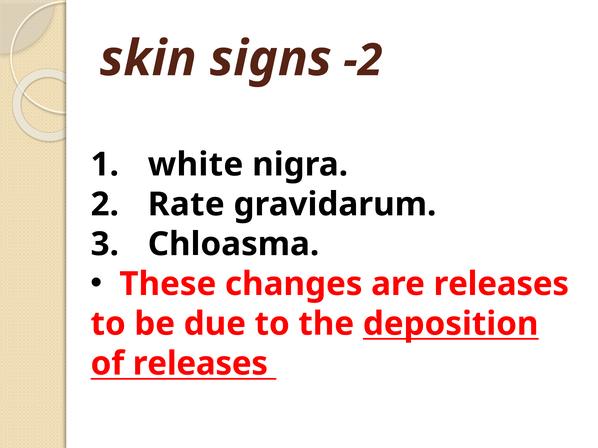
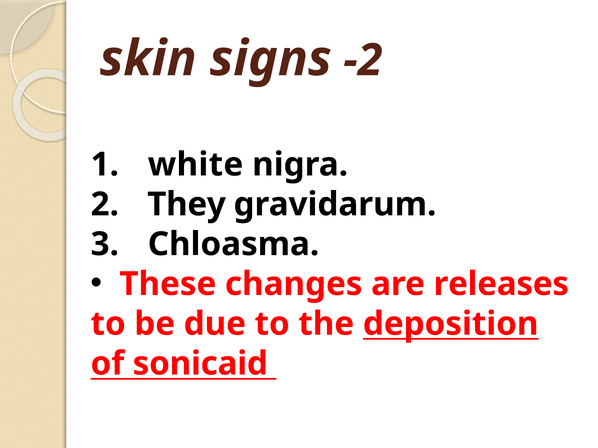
Rate: Rate -> They
of releases: releases -> sonicaid
